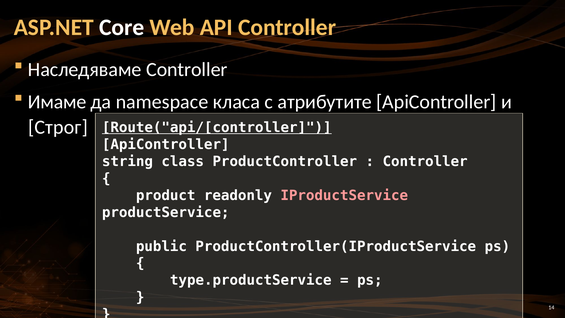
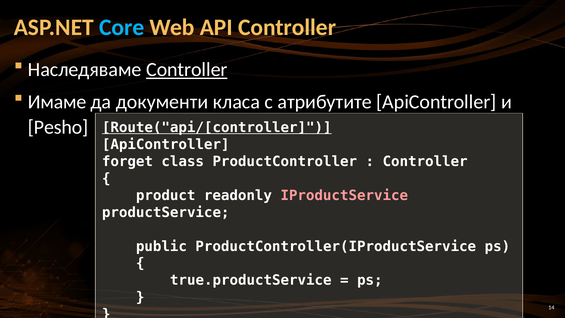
Core colour: white -> light blue
Controller at (187, 70) underline: none -> present
namespace: namespace -> документи
Строг: Строг -> Pesho
string: string -> forget
type.productService: type.productService -> true.productService
